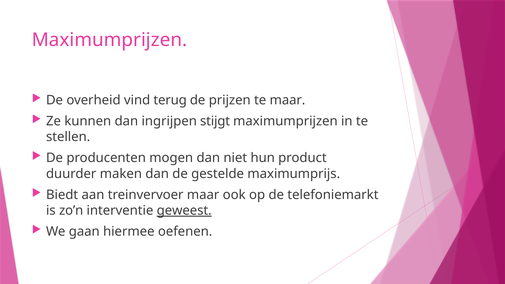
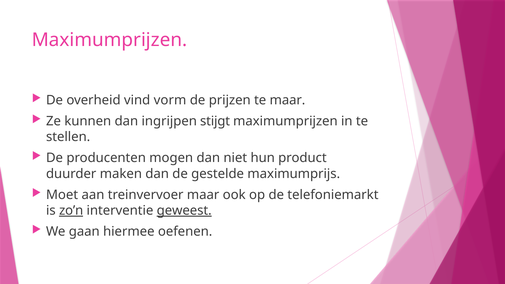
terug: terug -> vorm
Biedt: Biedt -> Moet
zo’n underline: none -> present
